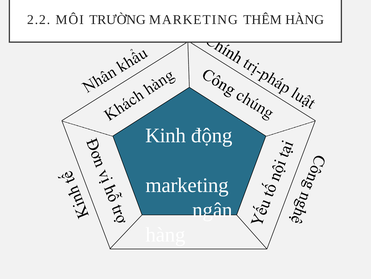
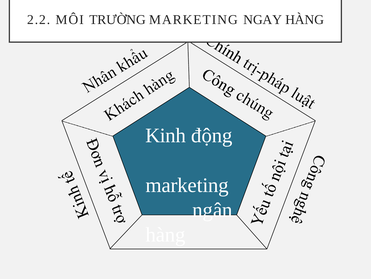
THÊM: THÊM -> NGAY
